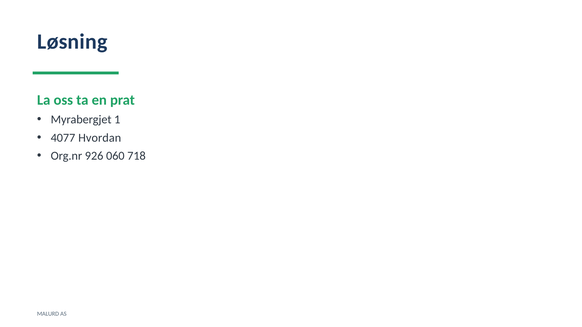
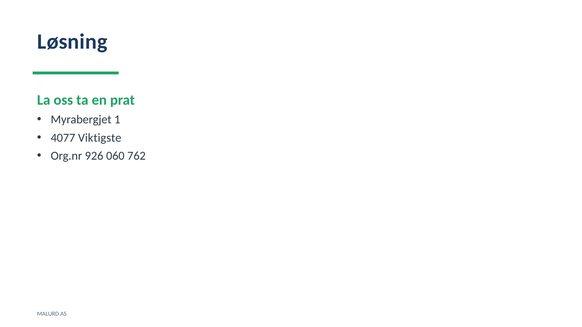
Hvordan: Hvordan -> Viktigste
718: 718 -> 762
